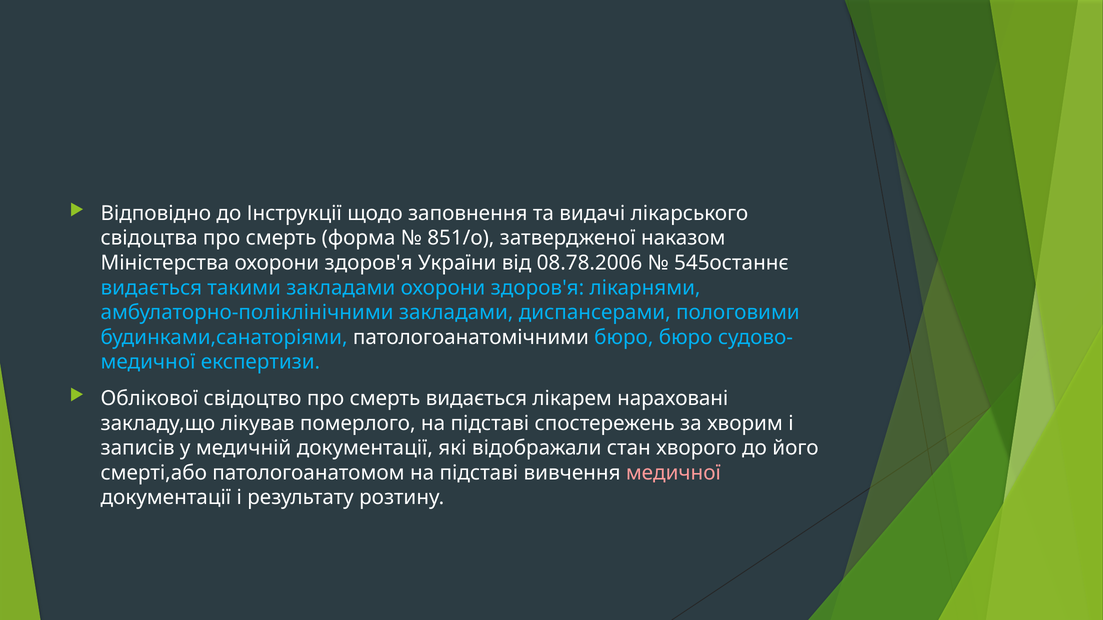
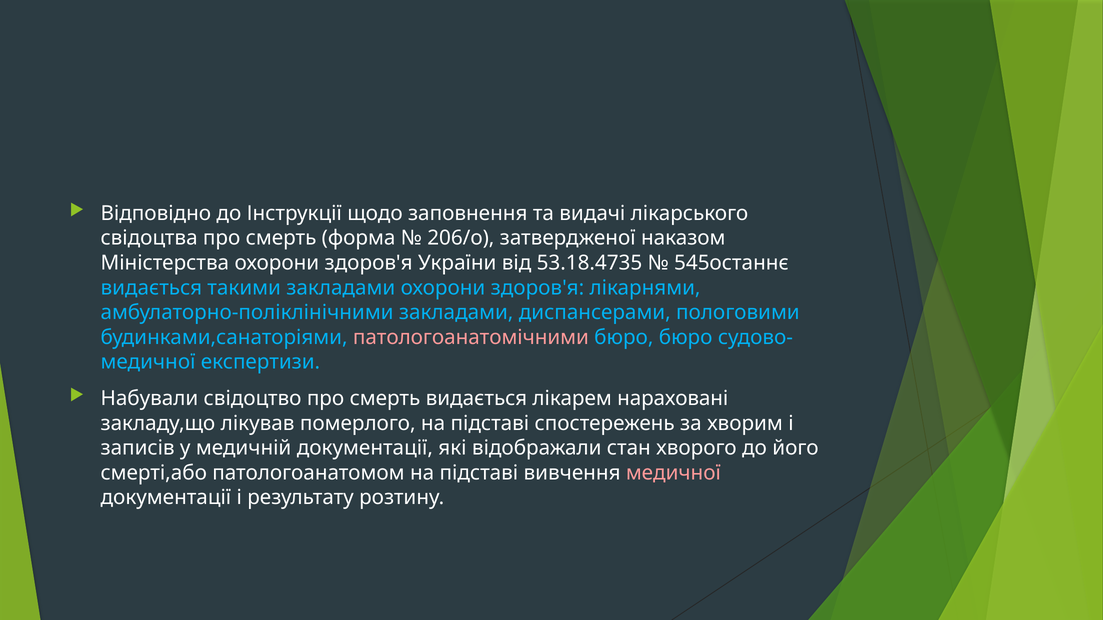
851/о: 851/о -> 206/о
08.78.2006: 08.78.2006 -> 53.18.4735
патологоанатомічними colour: white -> pink
Облікової: Облікової -> Набували
